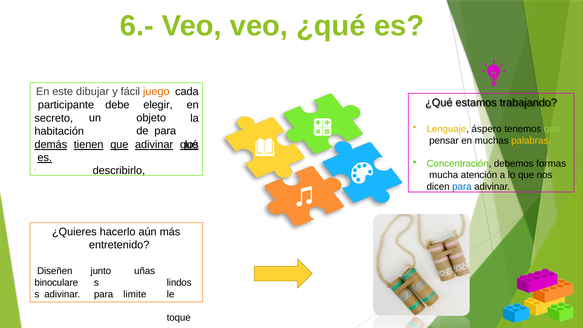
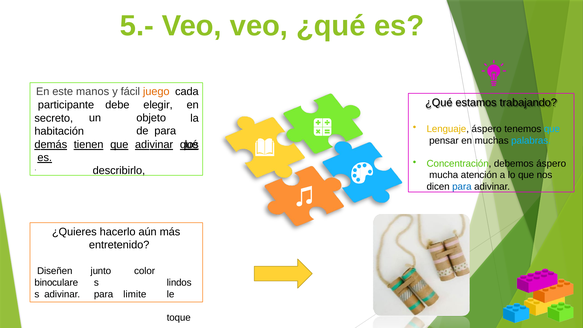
6.-: 6.- -> 5.-
dibujar: dibujar -> manos
que at (552, 129) colour: light green -> light blue
palabras colour: yellow -> light blue
debemos formas: formas -> áspero
uñas: uñas -> color
